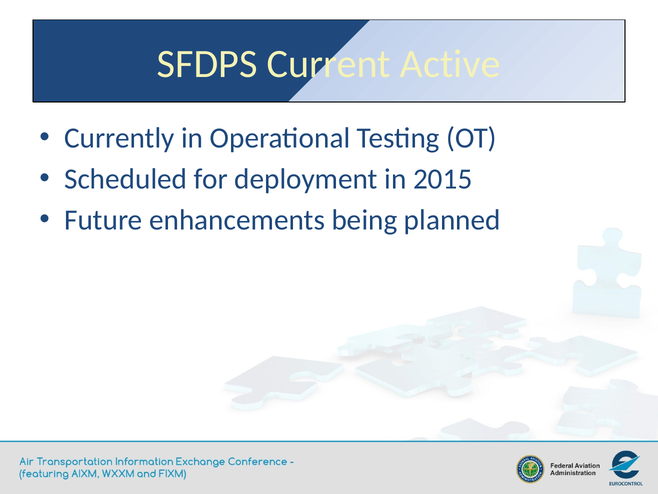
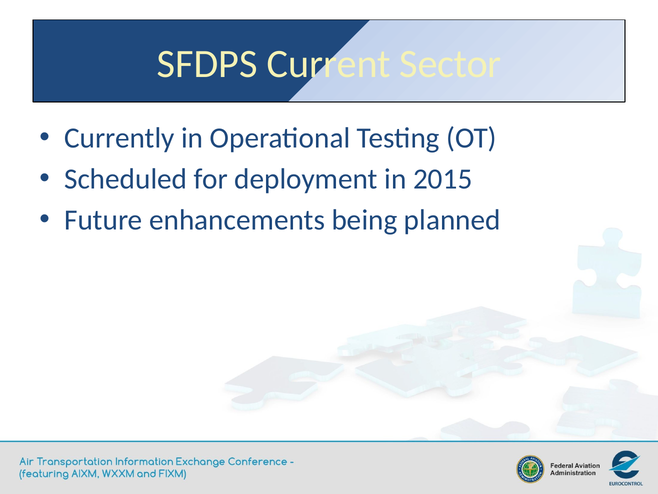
Active: Active -> Sector
